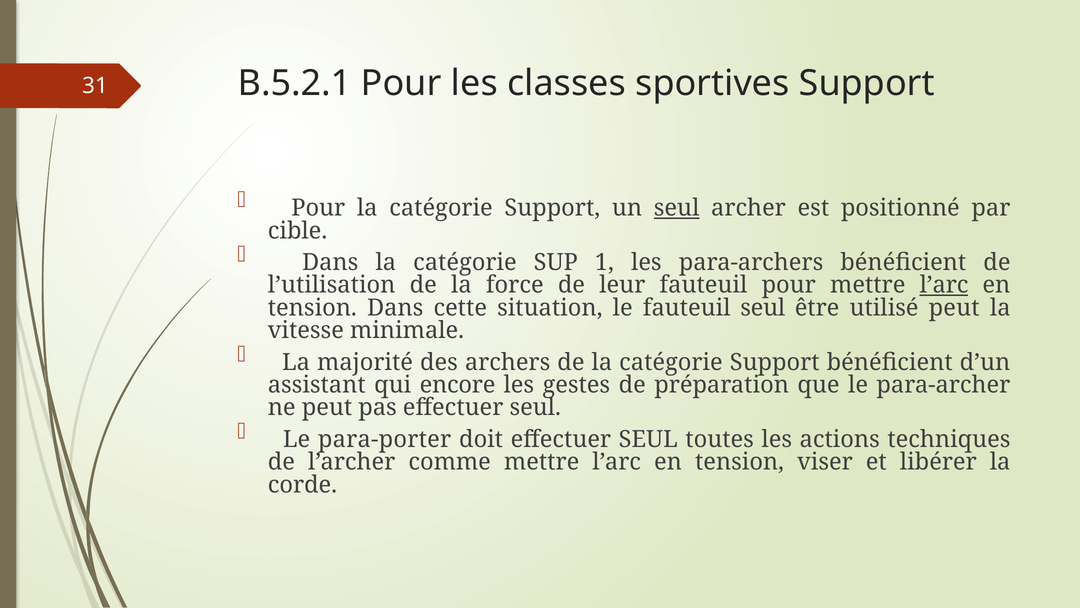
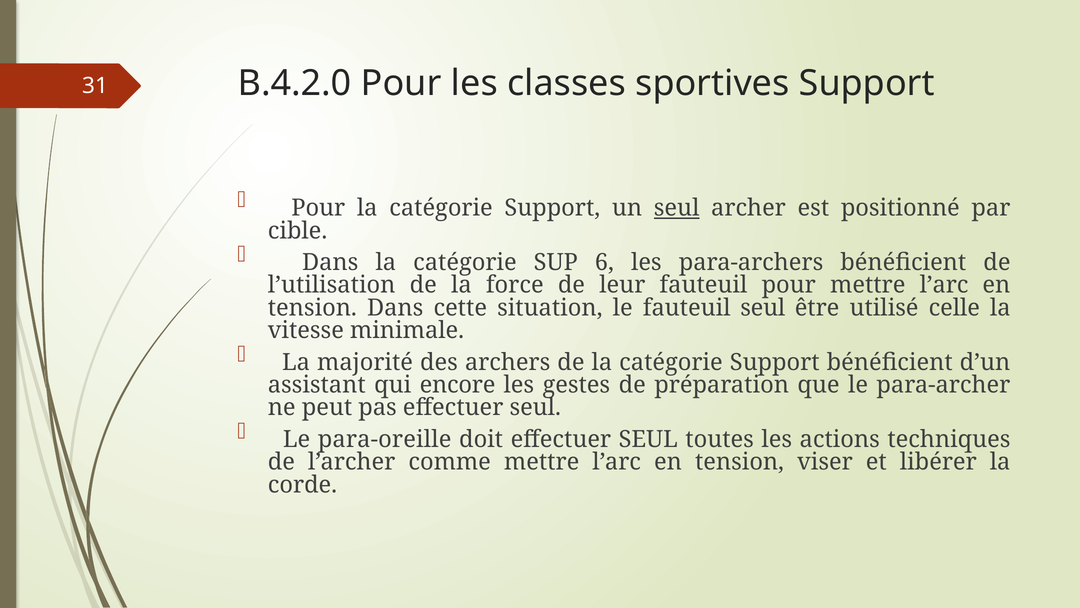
B.5.2.1: B.5.2.1 -> B.4.2.0
1: 1 -> 6
l’arc at (944, 285) underline: present -> none
utilisé peut: peut -> celle
para-porter: para-porter -> para-oreille
